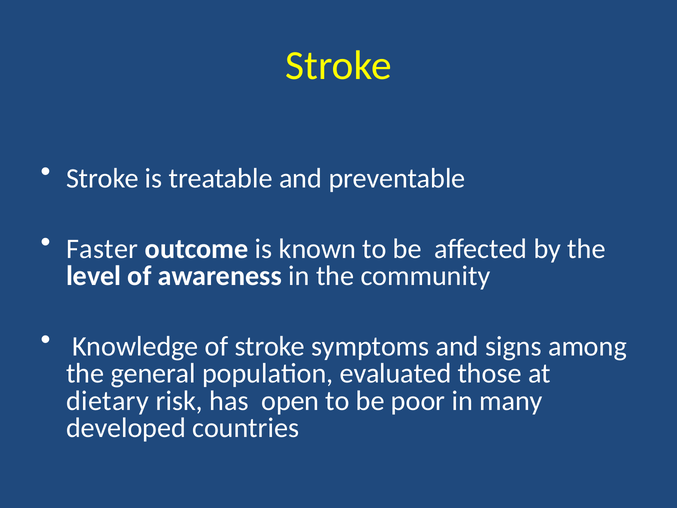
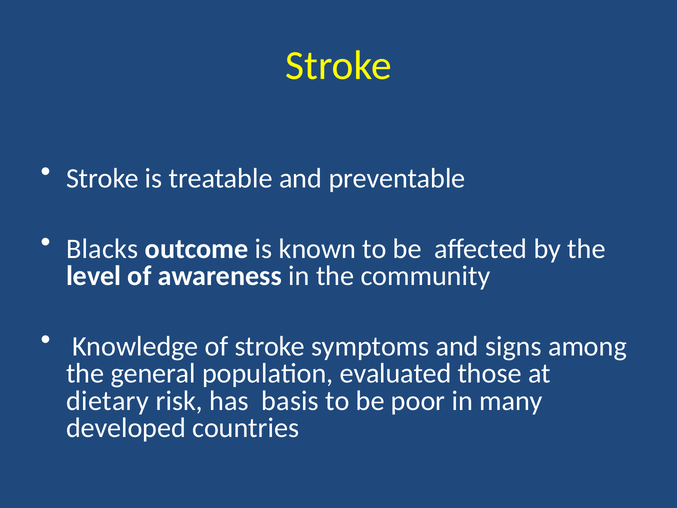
Faster: Faster -> Blacks
open: open -> basis
